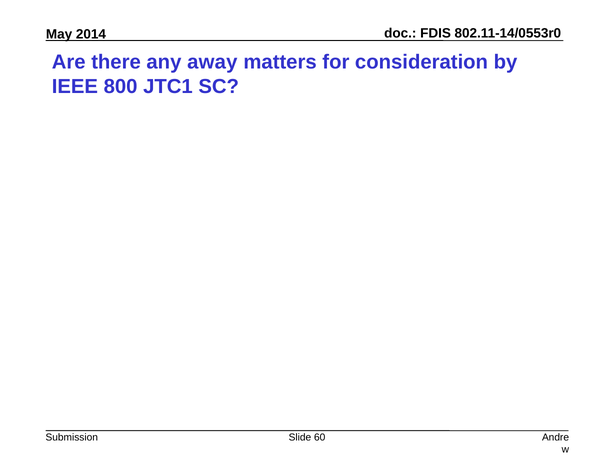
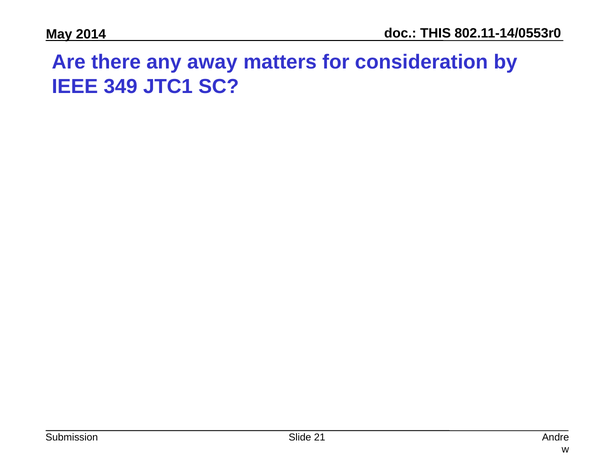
FDIS: FDIS -> THIS
800: 800 -> 349
60: 60 -> 21
